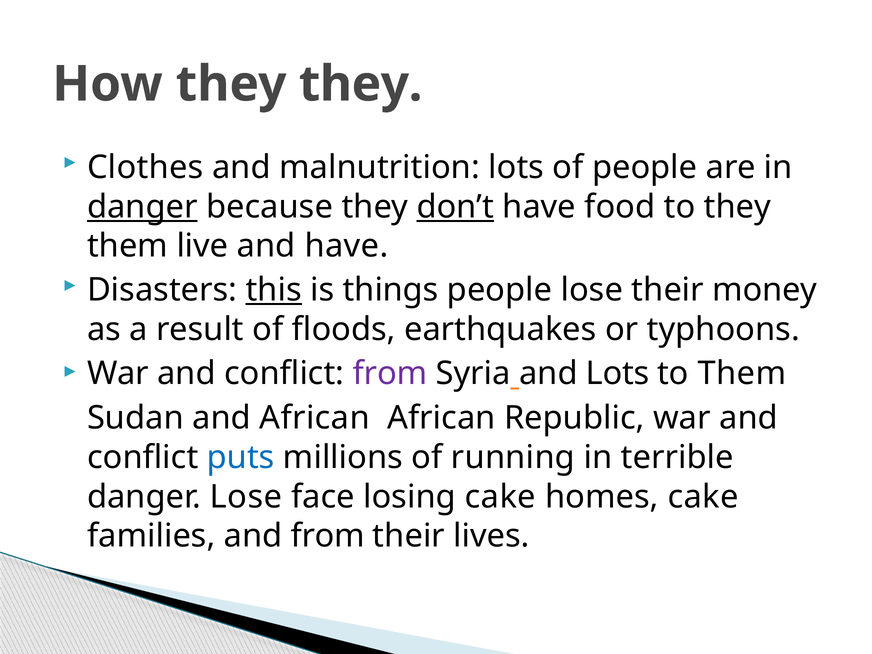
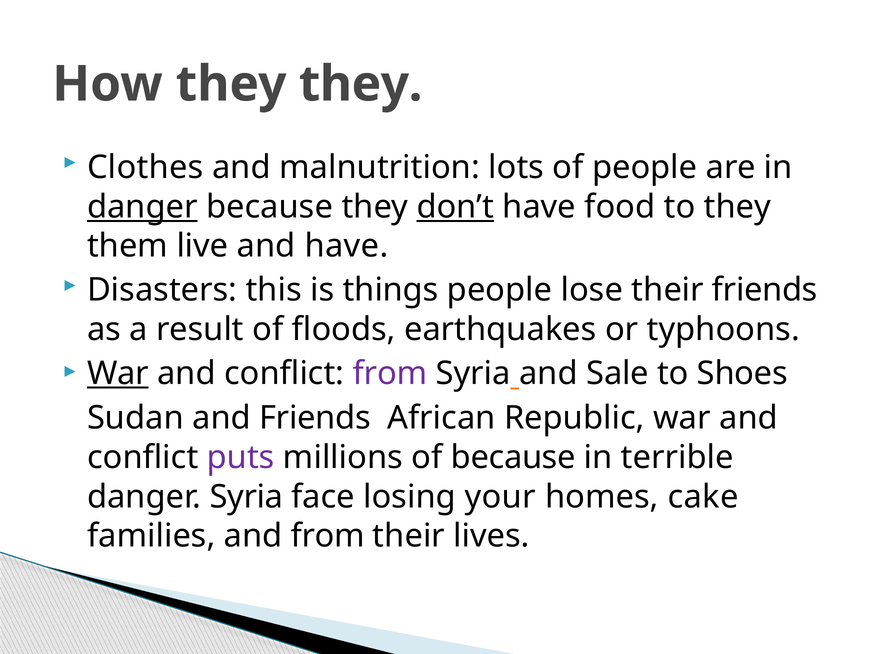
this underline: present -> none
their money: money -> friends
War at (118, 374) underline: none -> present
and Lots: Lots -> Sale
to Them: Them -> Shoes
and African: African -> Friends
puts colour: blue -> purple
of running: running -> because
danger Lose: Lose -> Syria
losing cake: cake -> your
